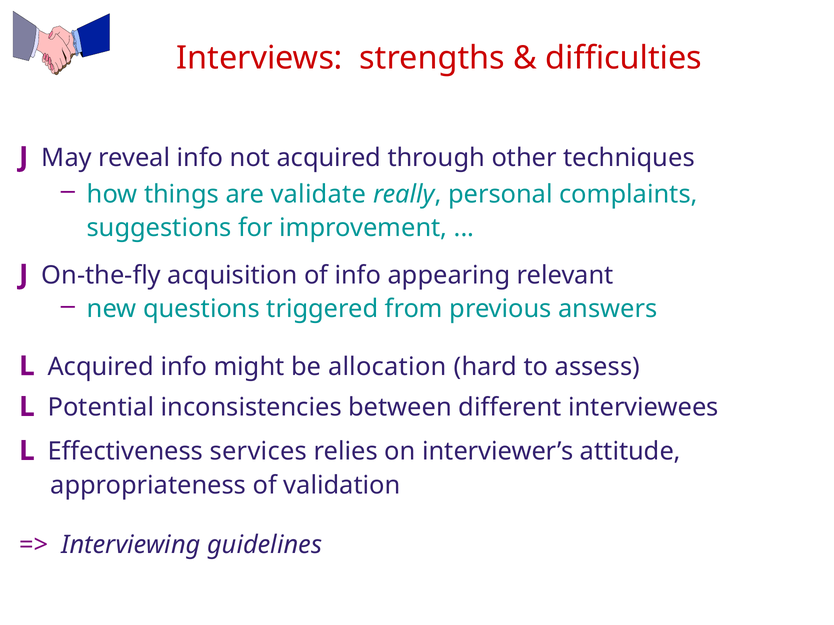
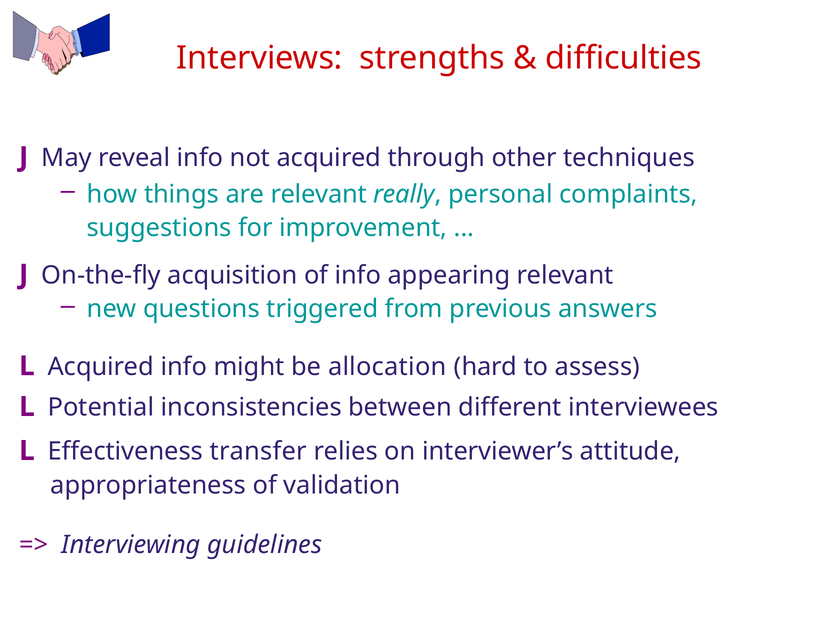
are validate: validate -> relevant
services: services -> transfer
